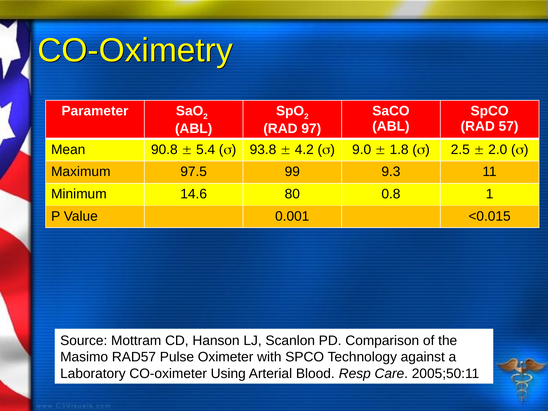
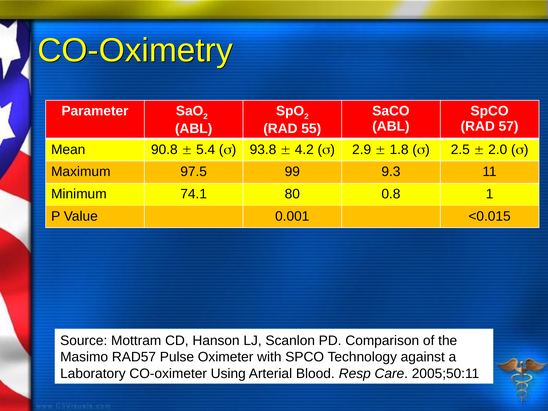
97: 97 -> 55
9.0: 9.0 -> 2.9
14.6: 14.6 -> 74.1
